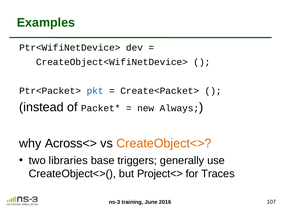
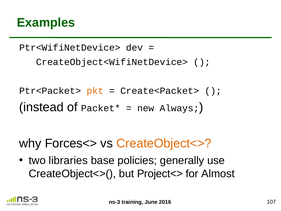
pkt colour: blue -> orange
Across<>: Across<> -> Forces<>
triggers: triggers -> policies
Traces: Traces -> Almost
